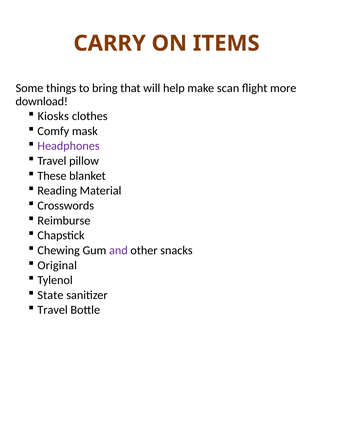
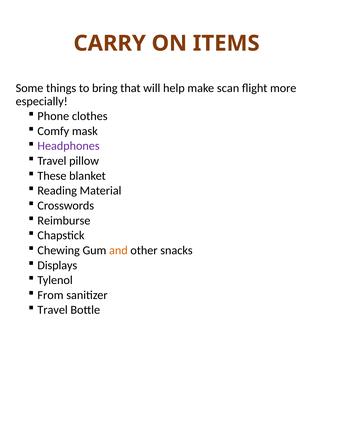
download: download -> especially
Kiosks: Kiosks -> Phone
and colour: purple -> orange
Original: Original -> Displays
State: State -> From
